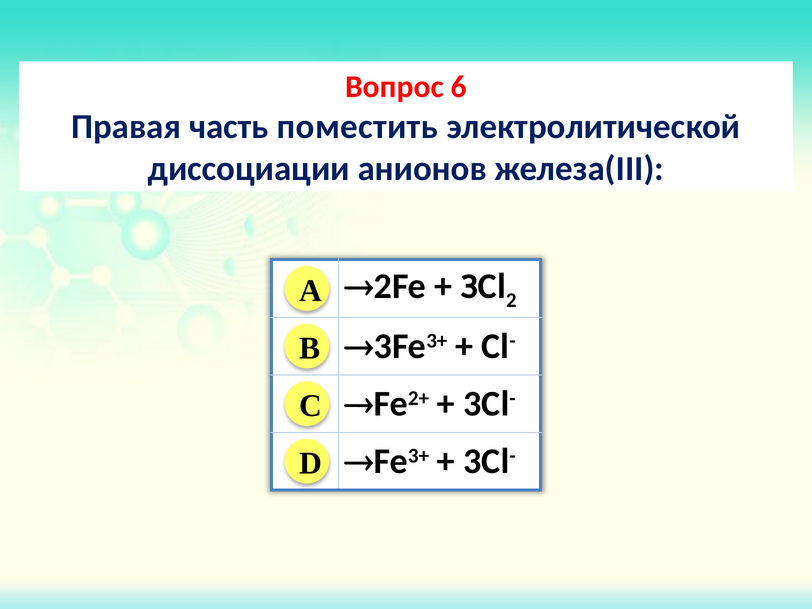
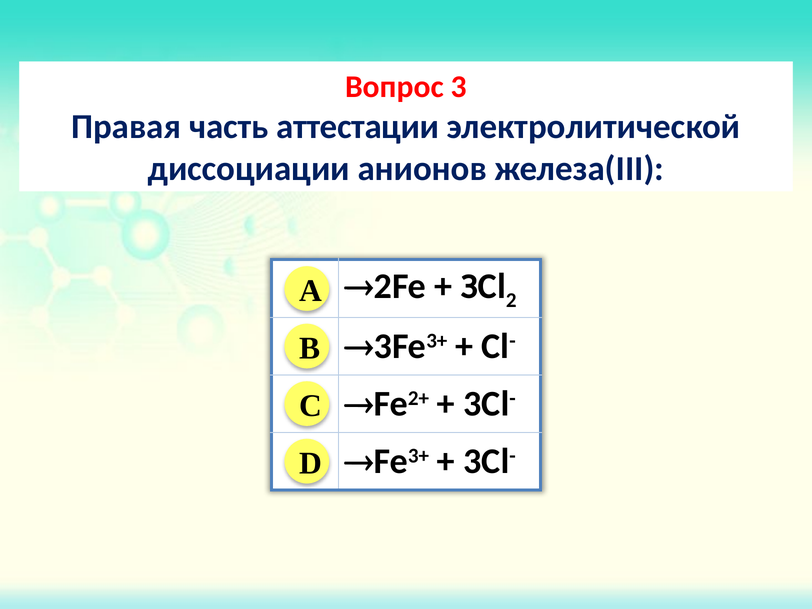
6: 6 -> 3
поместить: поместить -> аттестации
